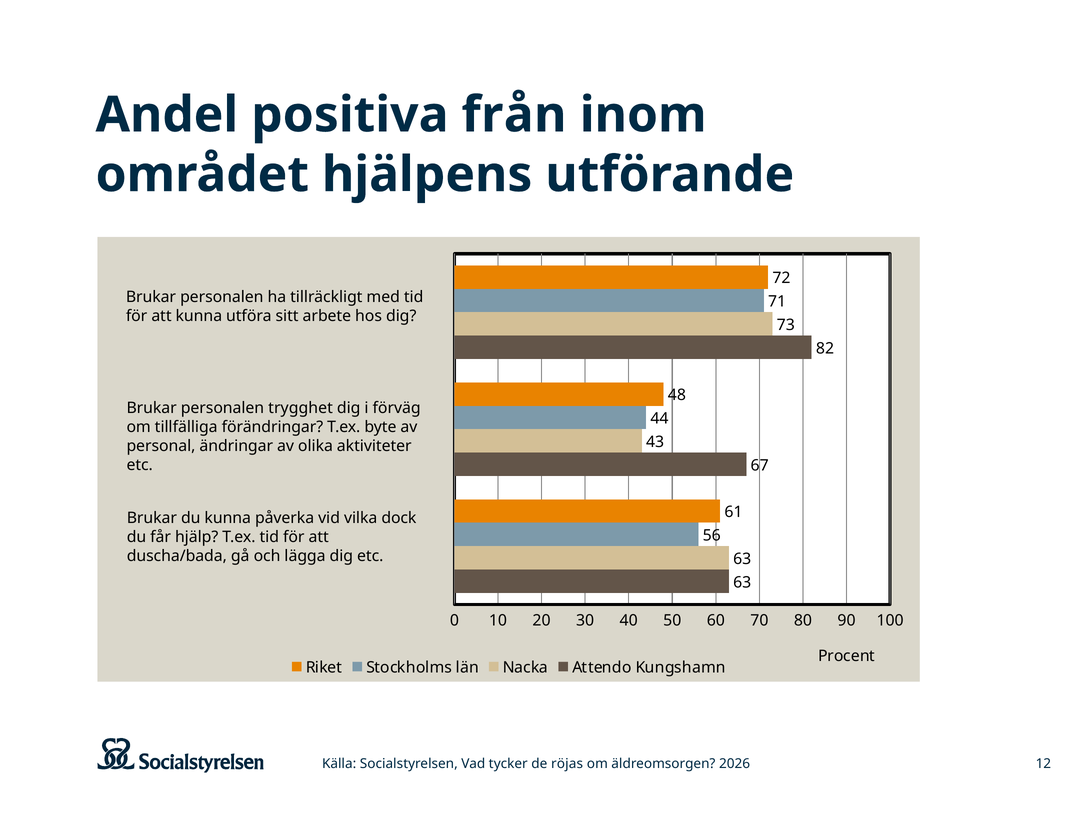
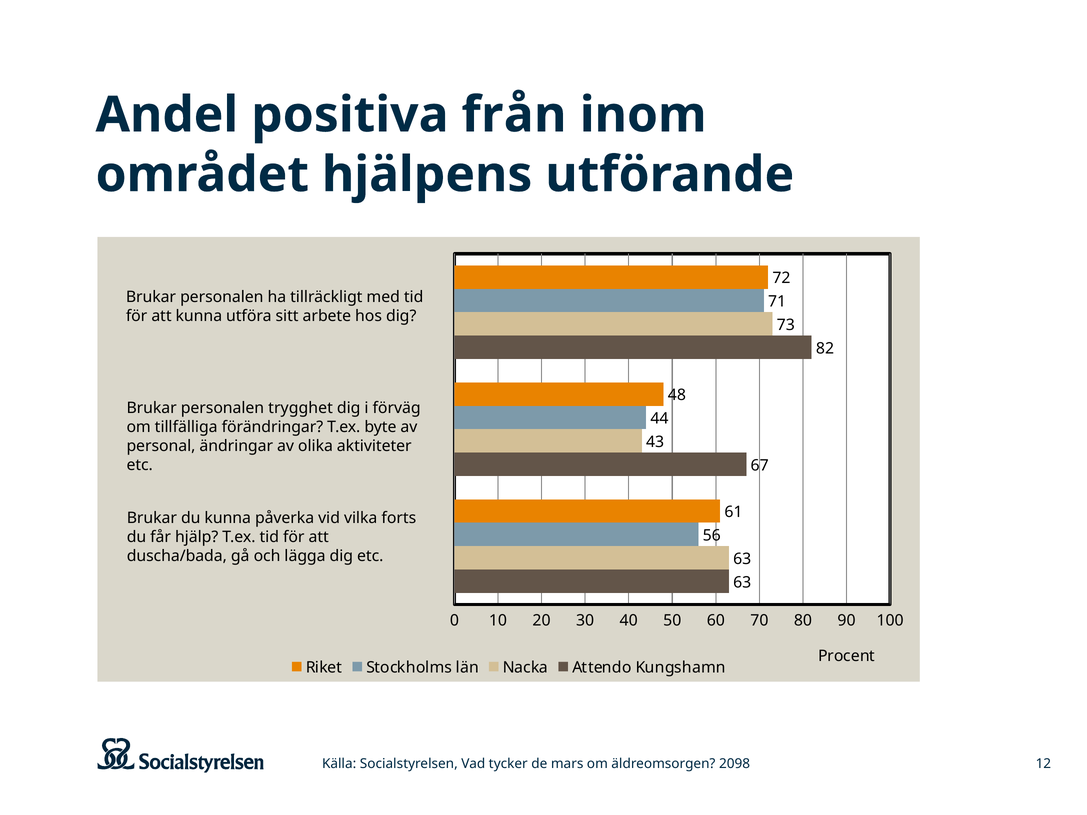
dock: dock -> forts
röjas: röjas -> mars
2026: 2026 -> 2098
